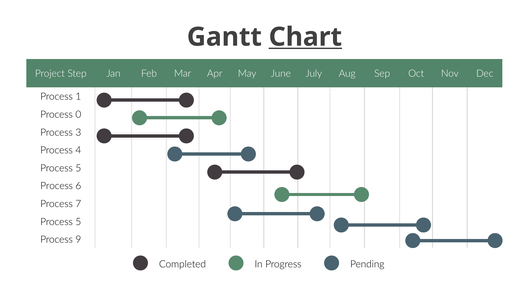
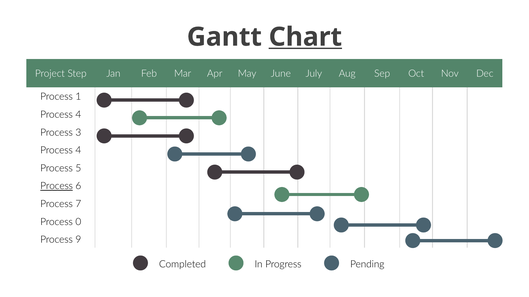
0 at (78, 115): 0 -> 4
Process at (57, 186) underline: none -> present
5 at (78, 222): 5 -> 0
